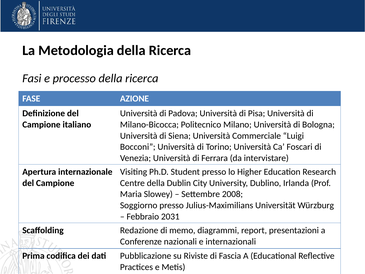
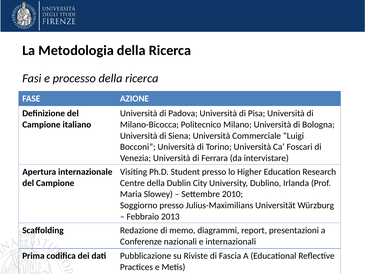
2008: 2008 -> 2010
2031: 2031 -> 2013
